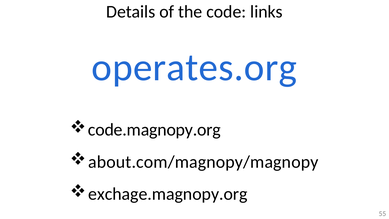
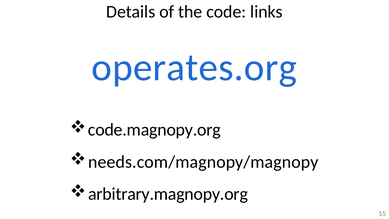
about.com/magnopy/magnopy: about.com/magnopy/magnopy -> needs.com/magnopy/magnopy
exchage.magnopy.org: exchage.magnopy.org -> arbitrary.magnopy.org
